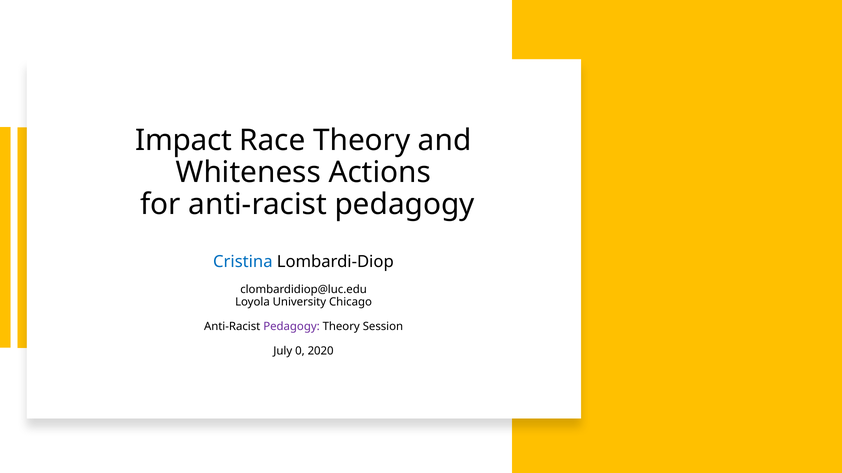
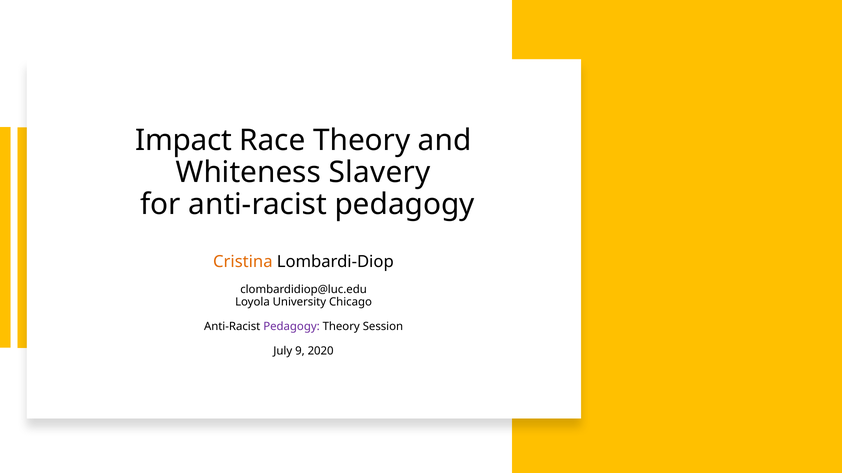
Actions: Actions -> Slavery
Cristina colour: blue -> orange
0: 0 -> 9
